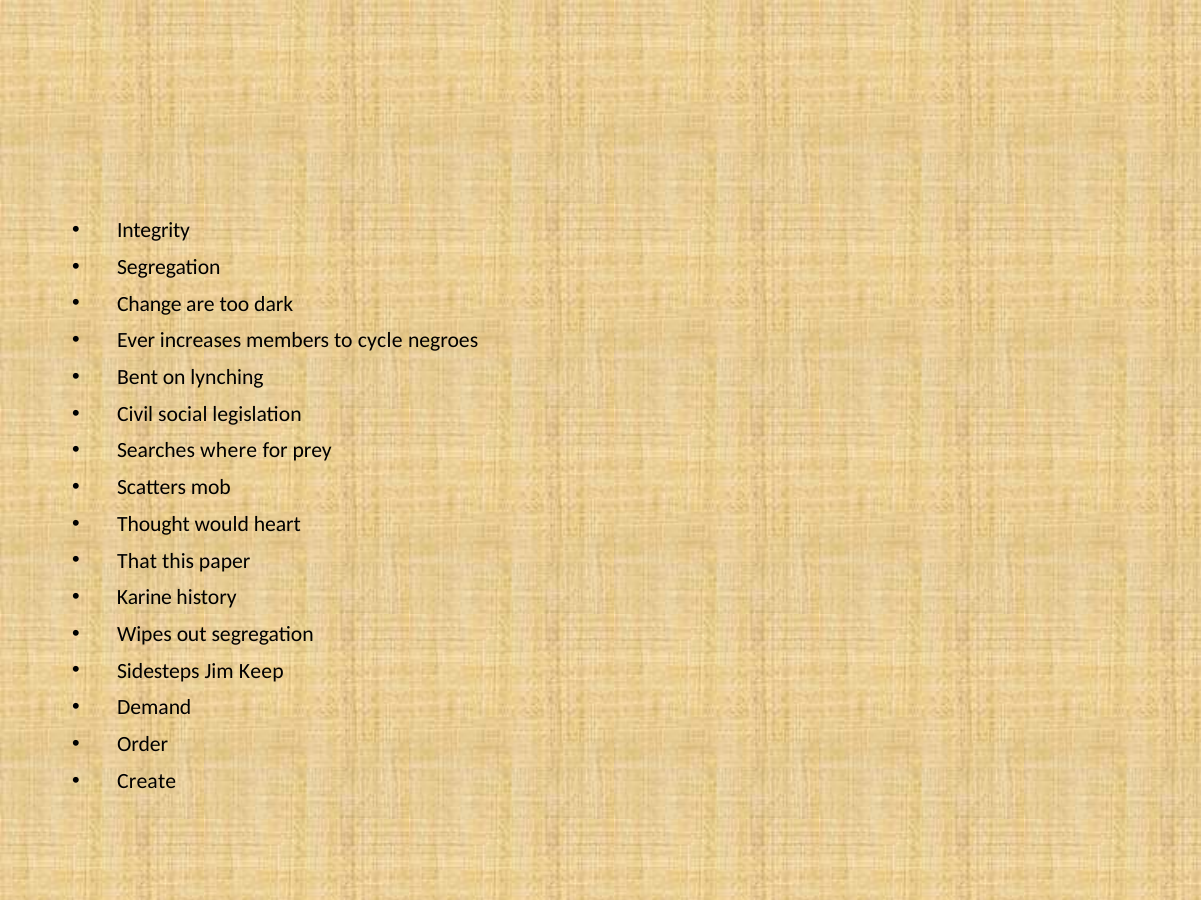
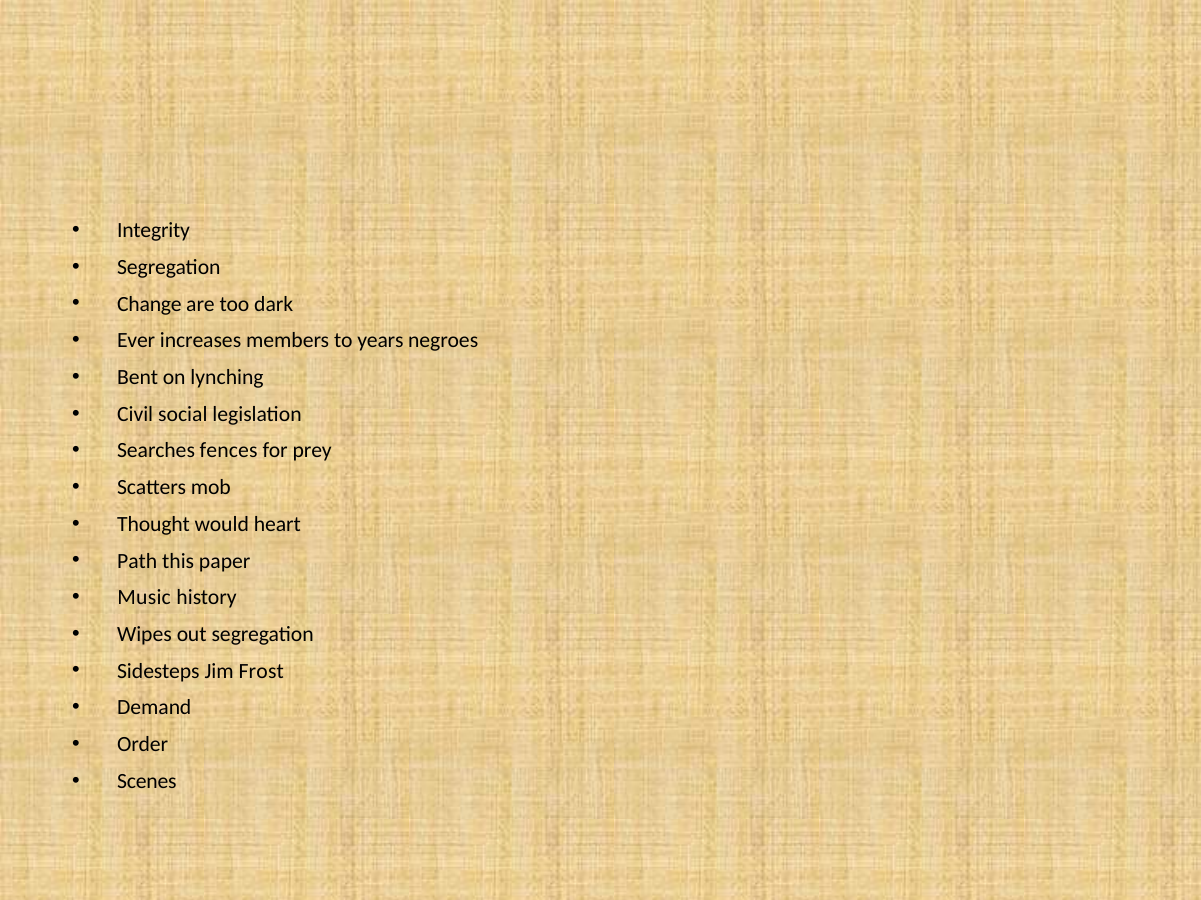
cycle: cycle -> years
where: where -> fences
That: That -> Path
Karine: Karine -> Music
Keep: Keep -> Frost
Create: Create -> Scenes
